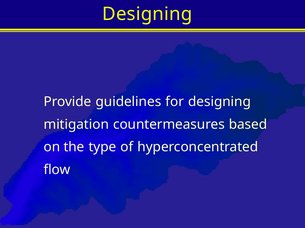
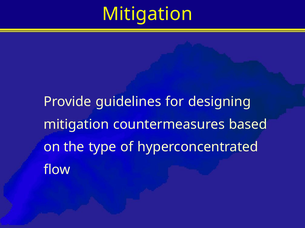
Designing at (147, 14): Designing -> Mitigation
